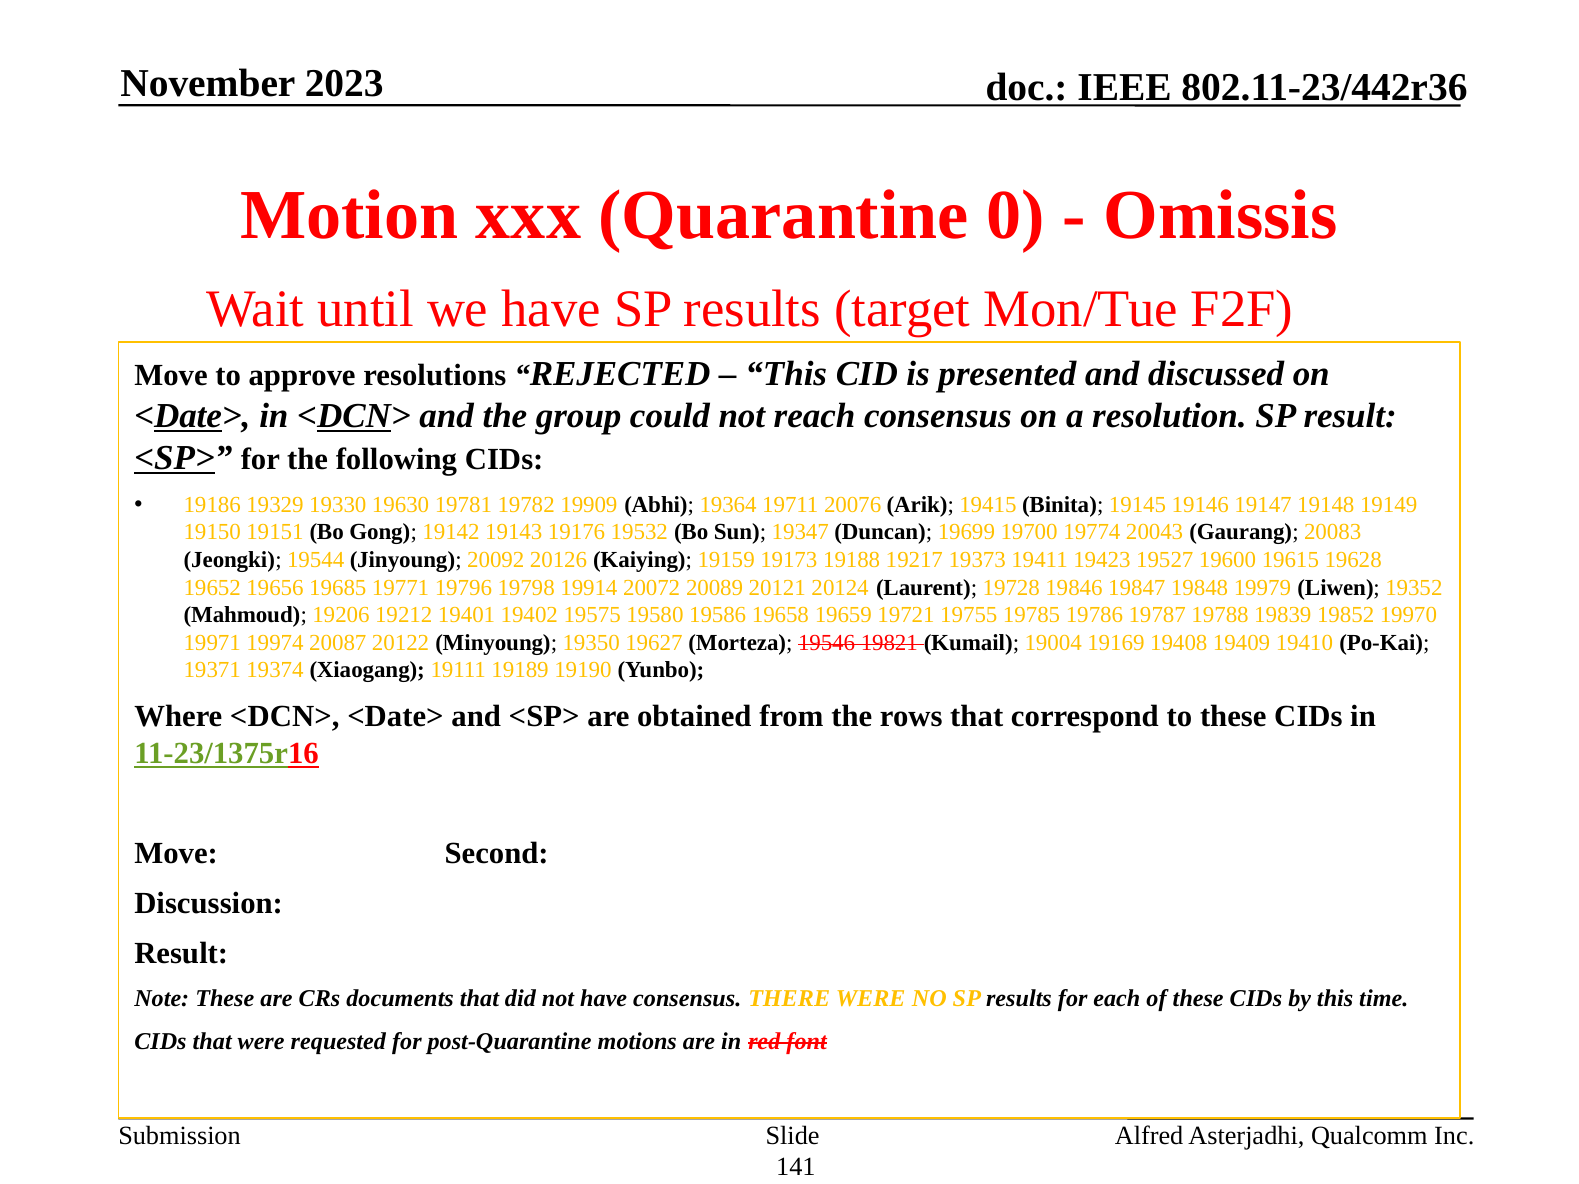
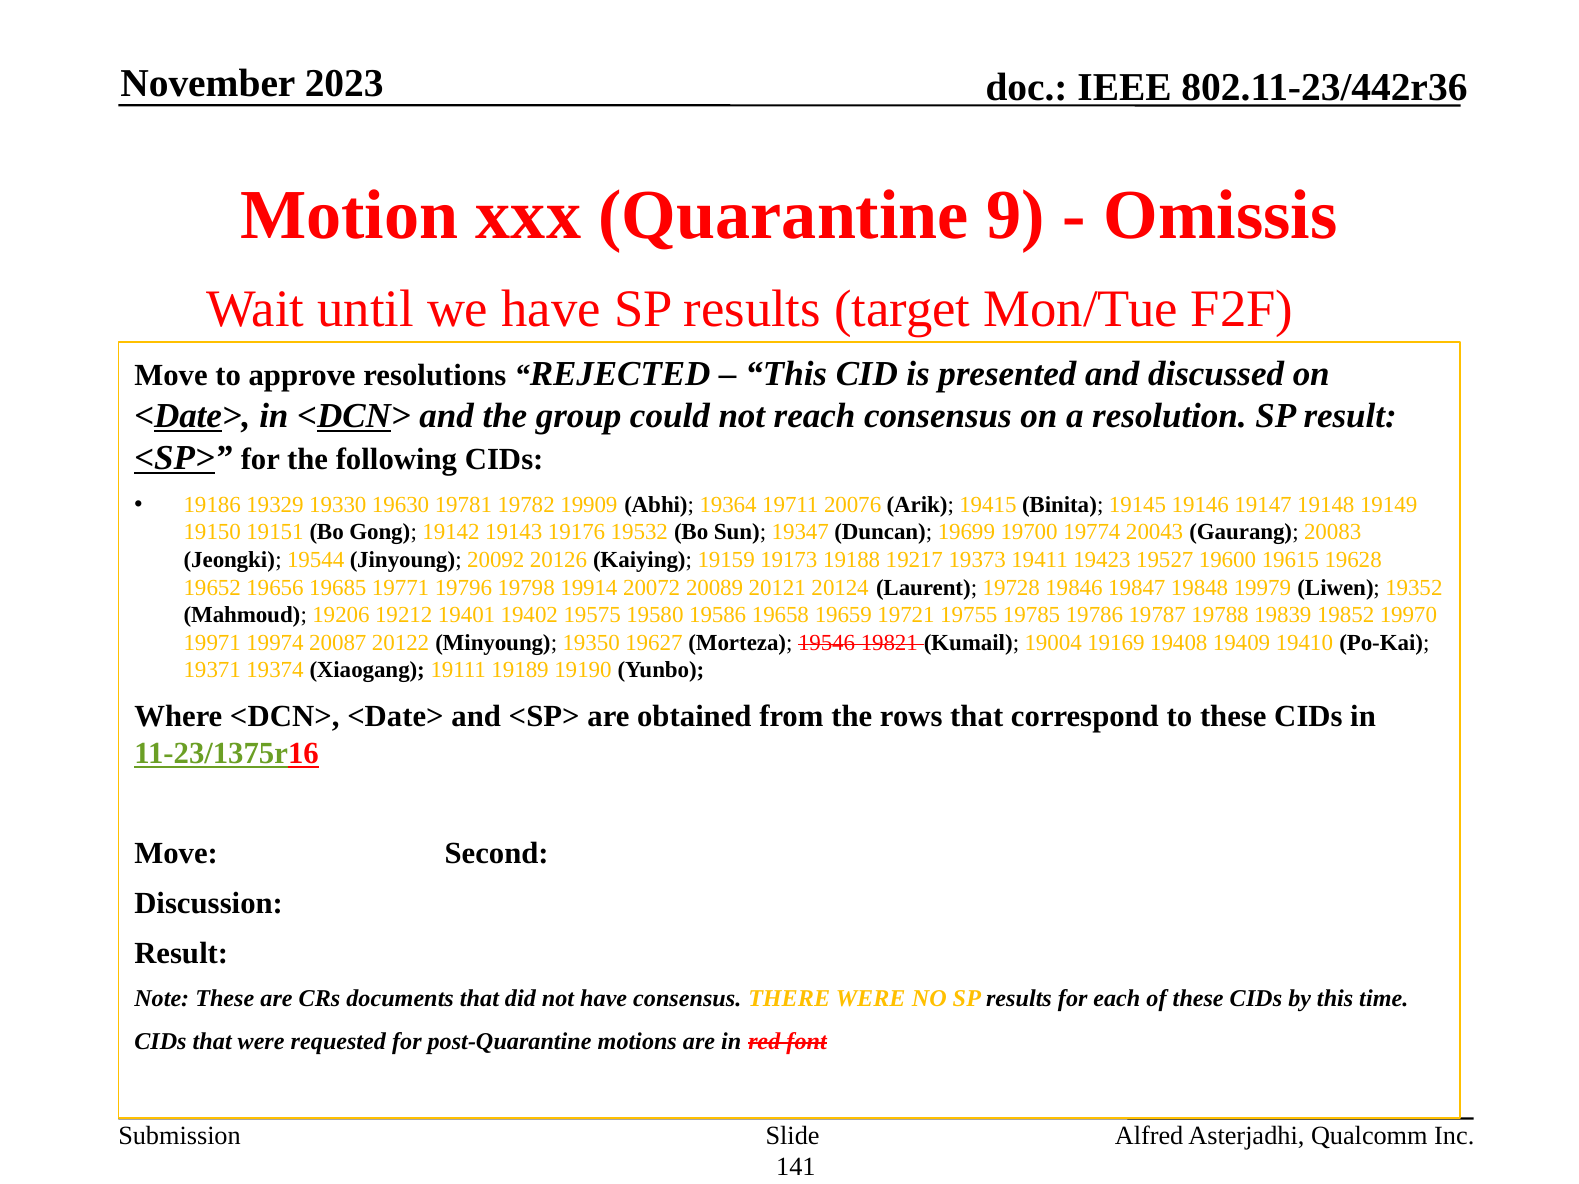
0: 0 -> 9
